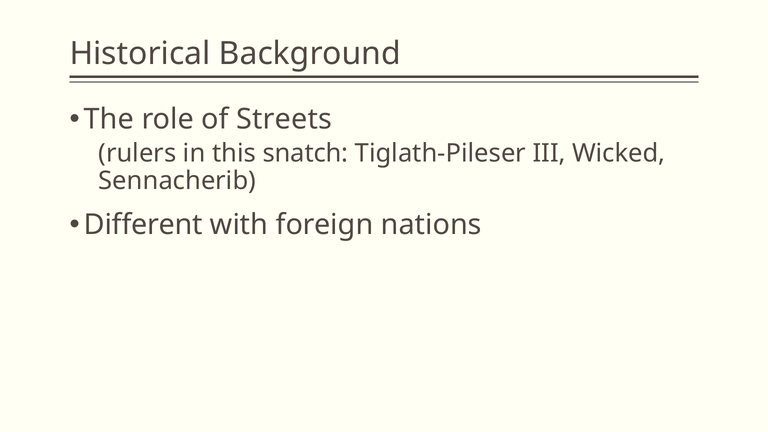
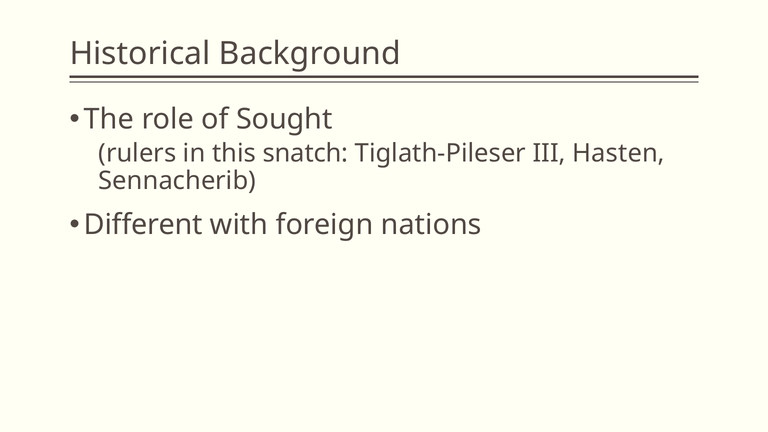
Streets: Streets -> Sought
Wicked: Wicked -> Hasten
